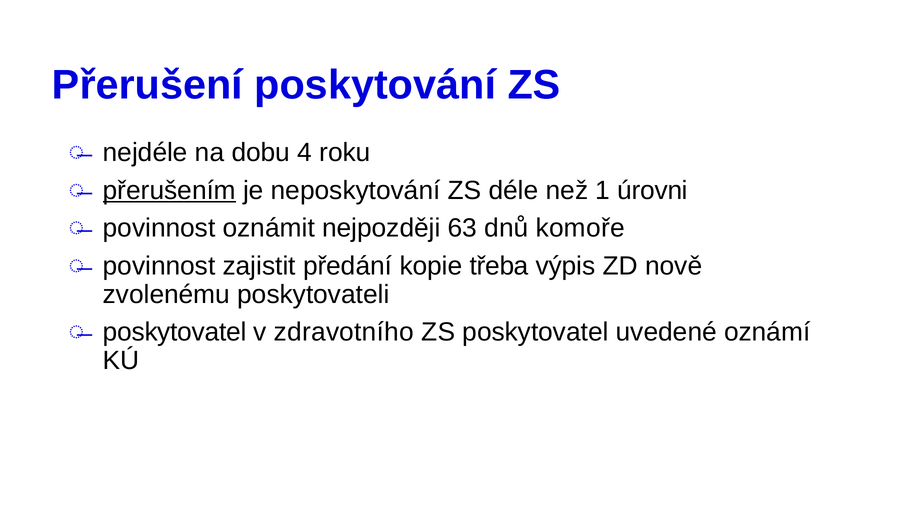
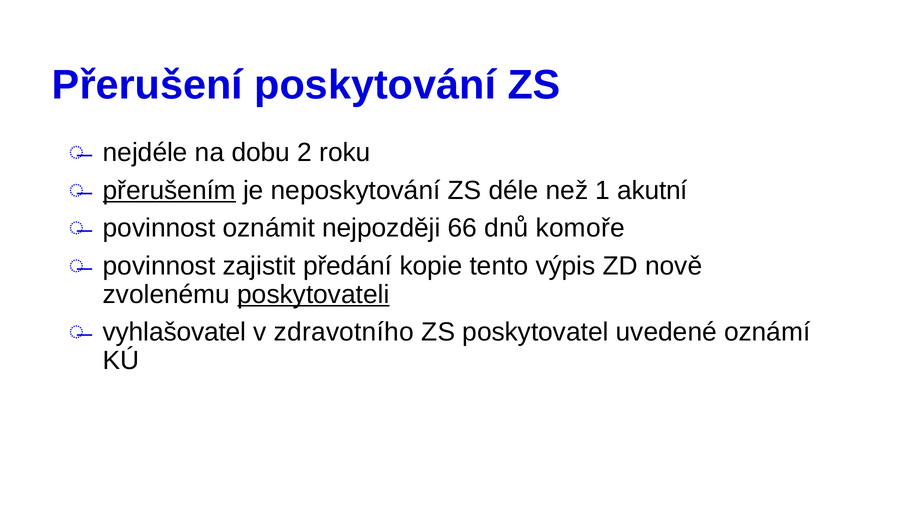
4: 4 -> 2
úrovni: úrovni -> akutní
63: 63 -> 66
třeba: třeba -> tento
poskytovateli underline: none -> present
poskytovatel at (175, 333): poskytovatel -> vyhlašovatel
